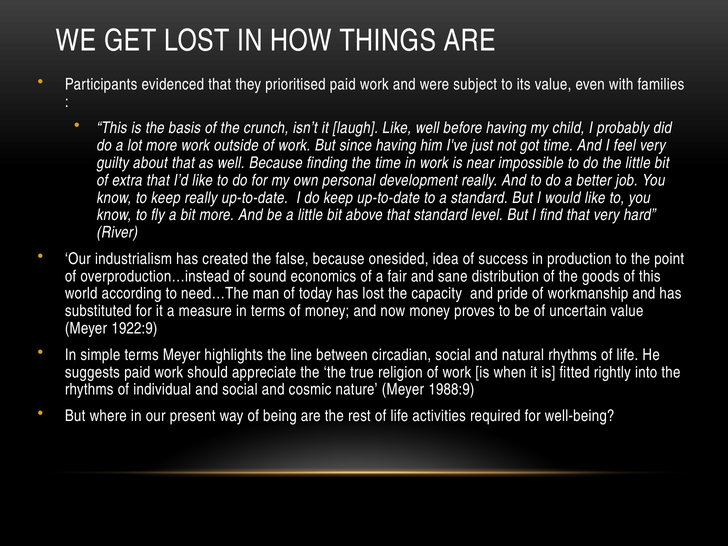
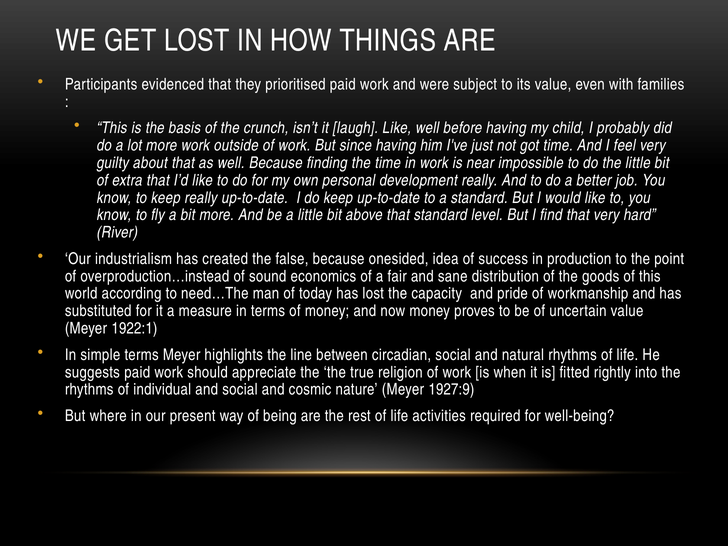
1922:9: 1922:9 -> 1922:1
1988:9: 1988:9 -> 1927:9
